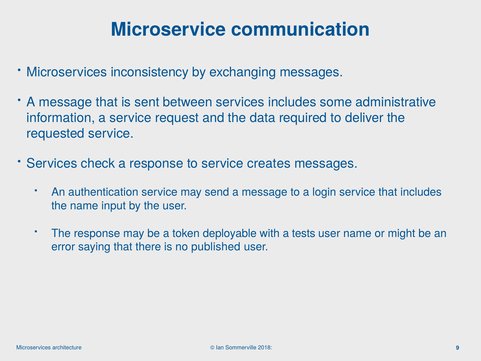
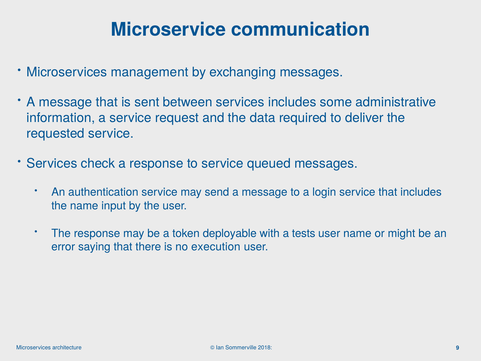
inconsistency: inconsistency -> management
creates: creates -> queued
published: published -> execution
